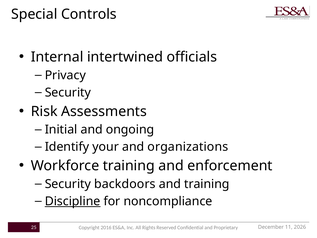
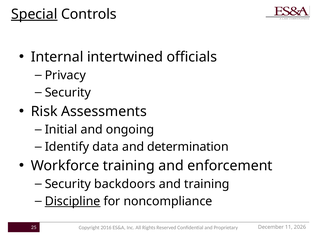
Special underline: none -> present
your: your -> data
organizations: organizations -> determination
